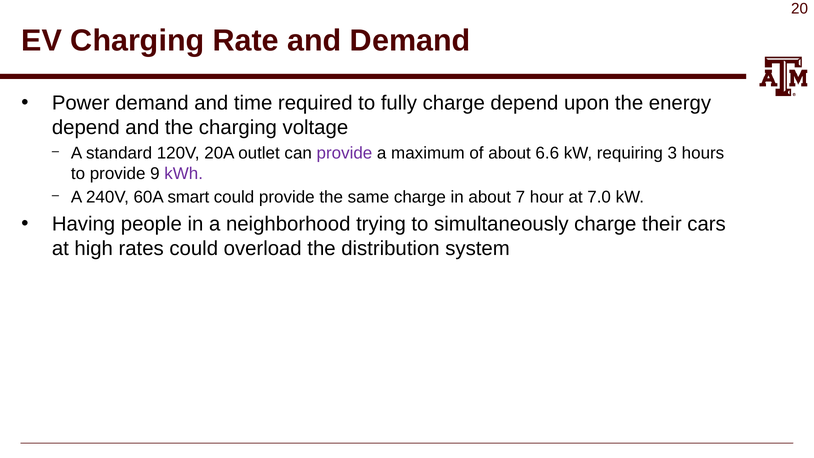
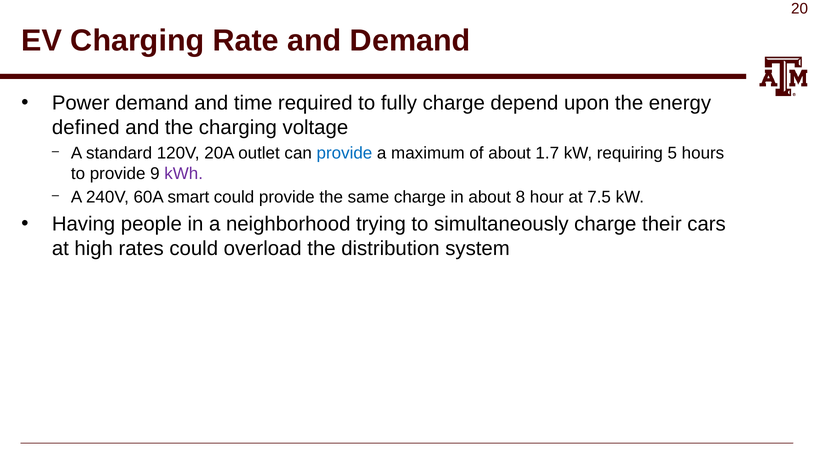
depend at (86, 128): depend -> defined
provide at (344, 153) colour: purple -> blue
6.6: 6.6 -> 1.7
3: 3 -> 5
7: 7 -> 8
7.0: 7.0 -> 7.5
